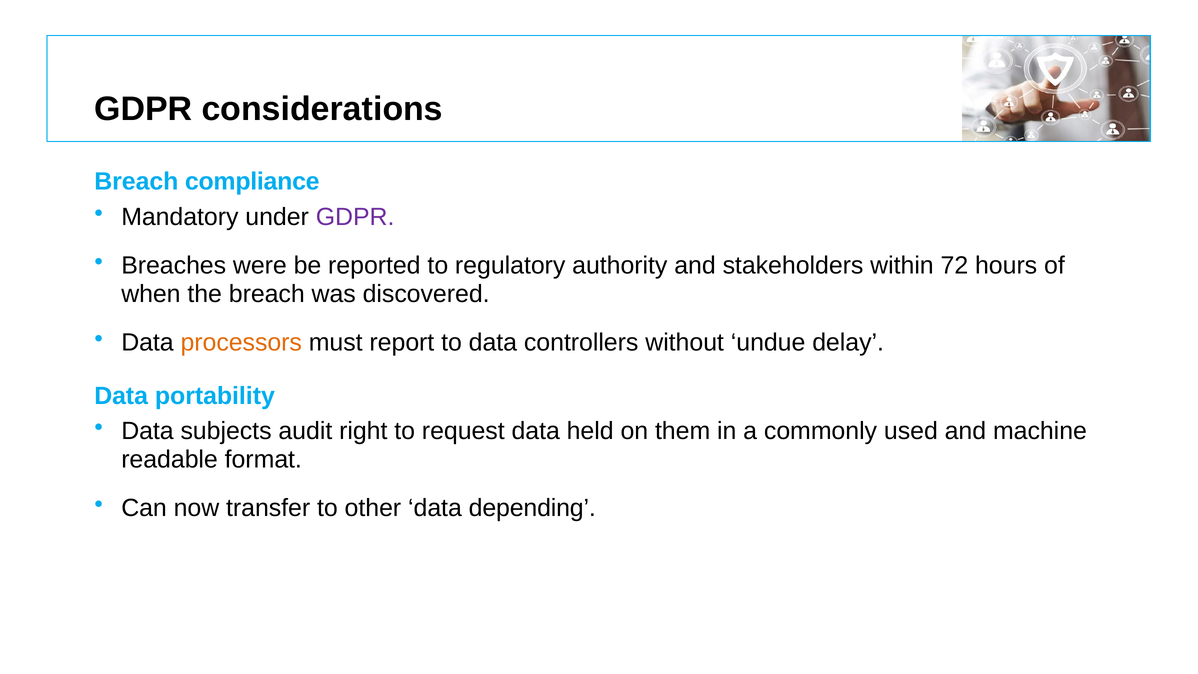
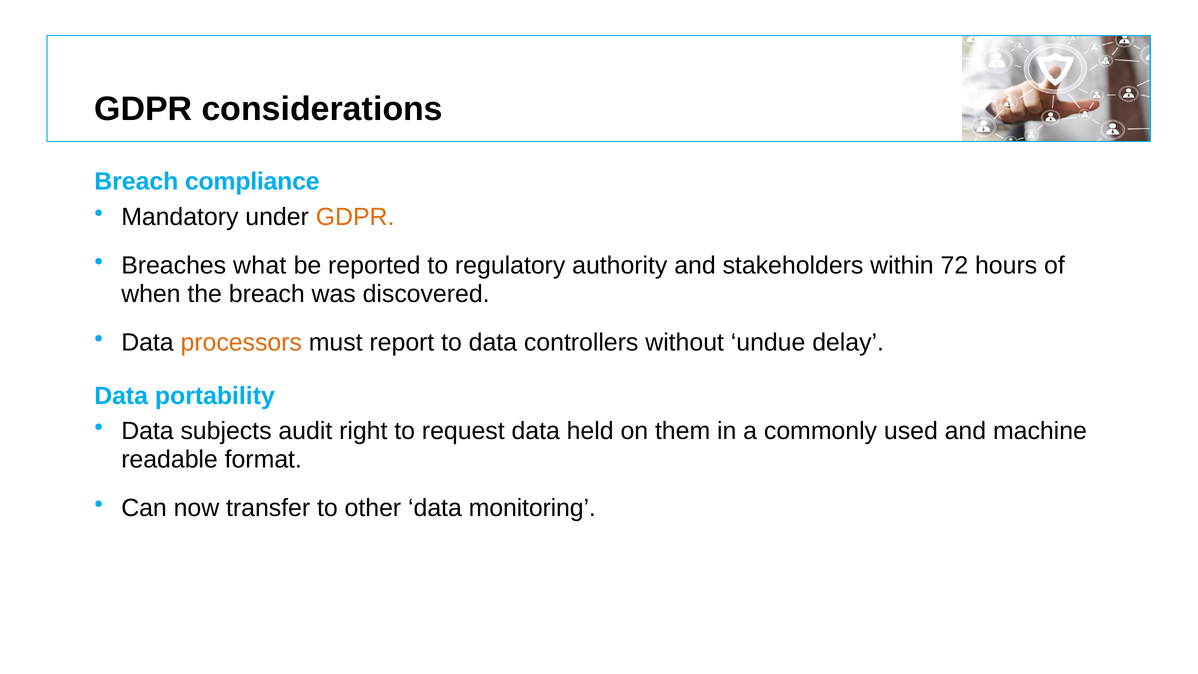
GDPR at (355, 217) colour: purple -> orange
were: were -> what
depending: depending -> monitoring
